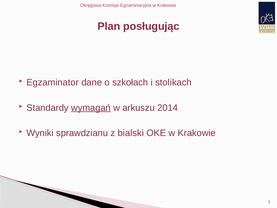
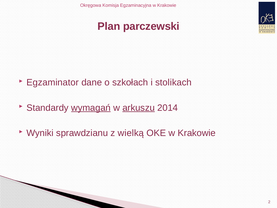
posługując: posługując -> parczewski
arkuszu underline: none -> present
bialski: bialski -> wielką
